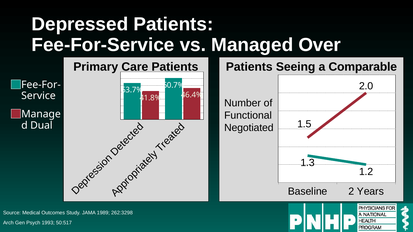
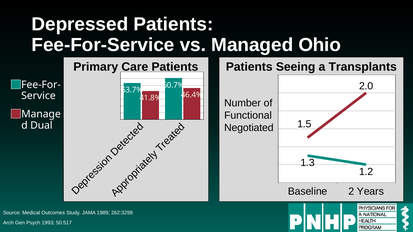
Over: Over -> Ohio
Comparable: Comparable -> Transplants
